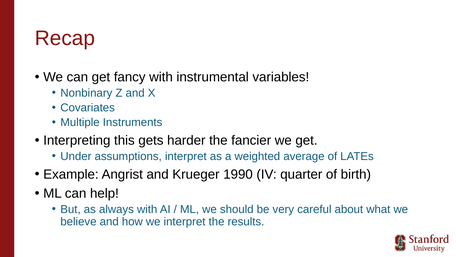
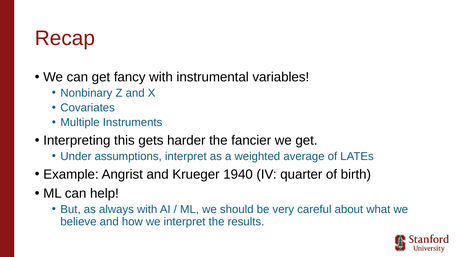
1990: 1990 -> 1940
